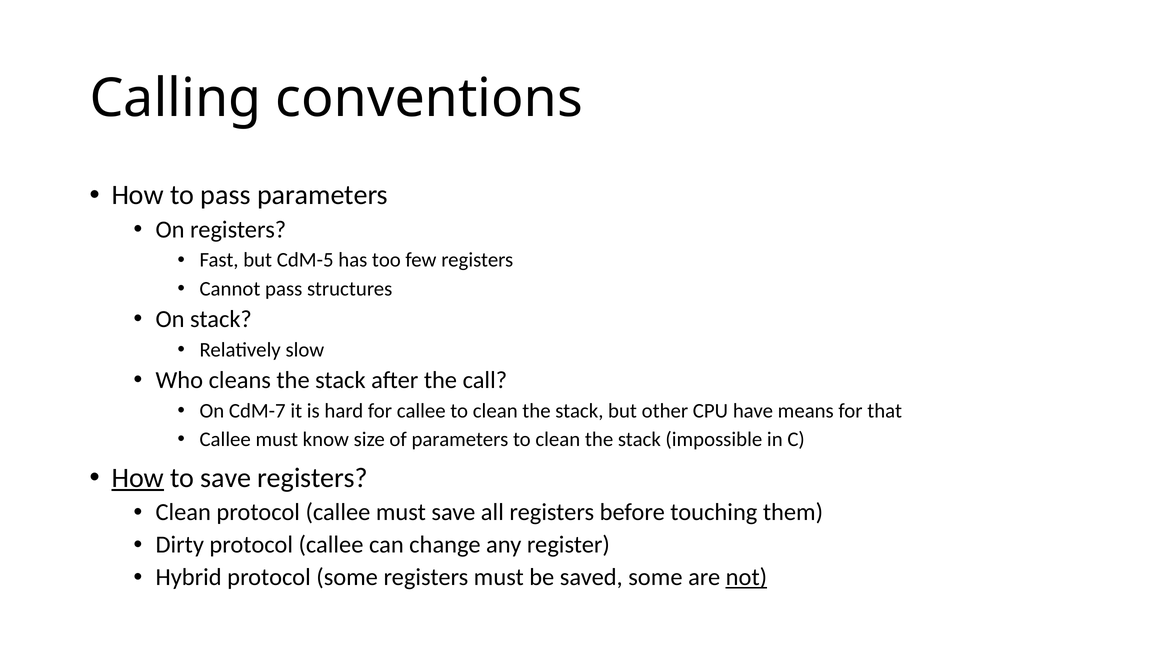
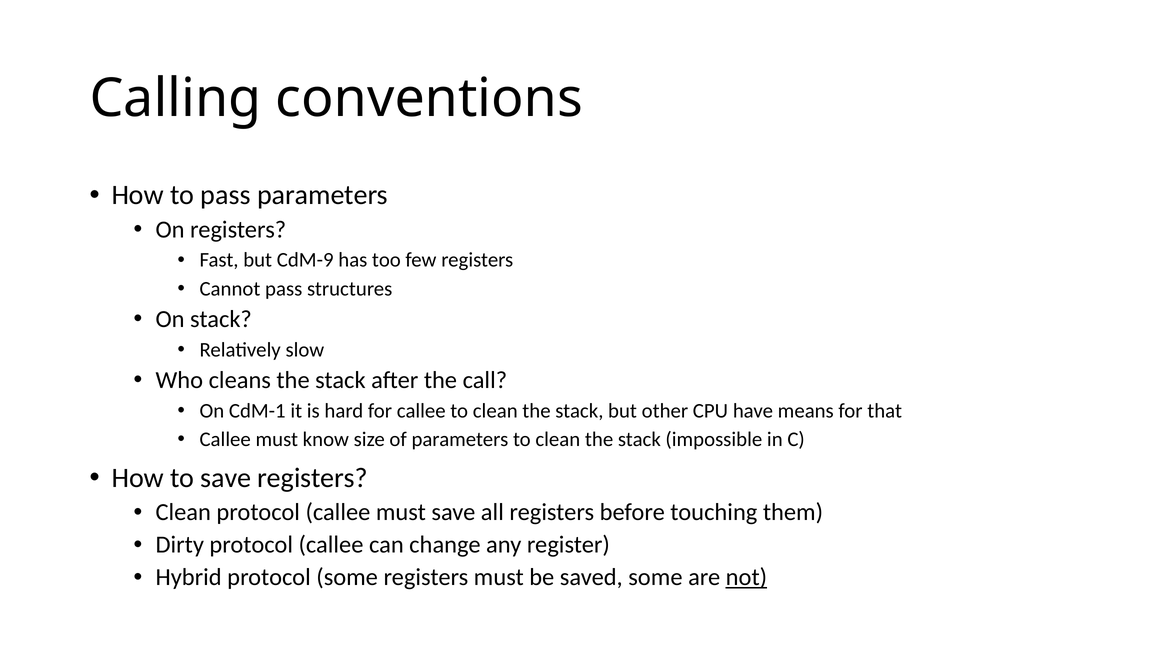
CdM-5: CdM-5 -> CdM-9
CdM-7: CdM-7 -> CdM-1
How at (138, 478) underline: present -> none
